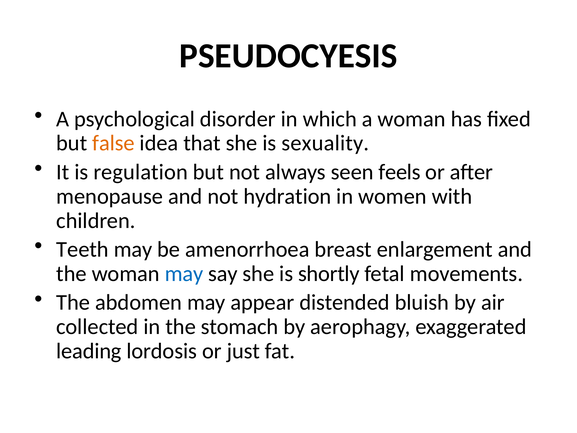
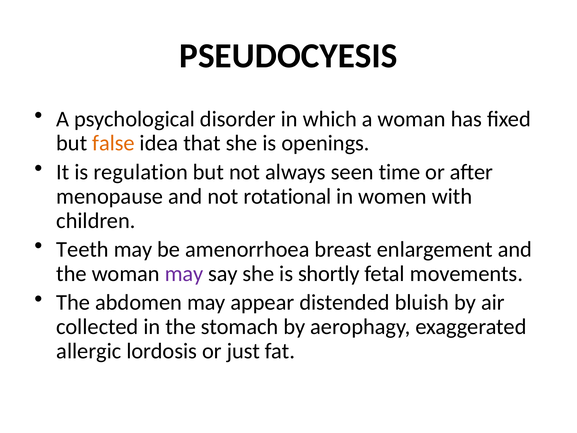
sexuality: sexuality -> openings
feels: feels -> time
hydration: hydration -> rotational
may at (184, 274) colour: blue -> purple
leading: leading -> allergic
